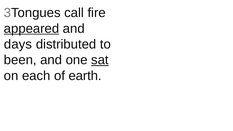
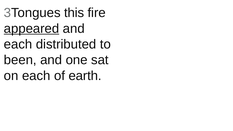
call: call -> this
days at (18, 44): days -> each
sat underline: present -> none
